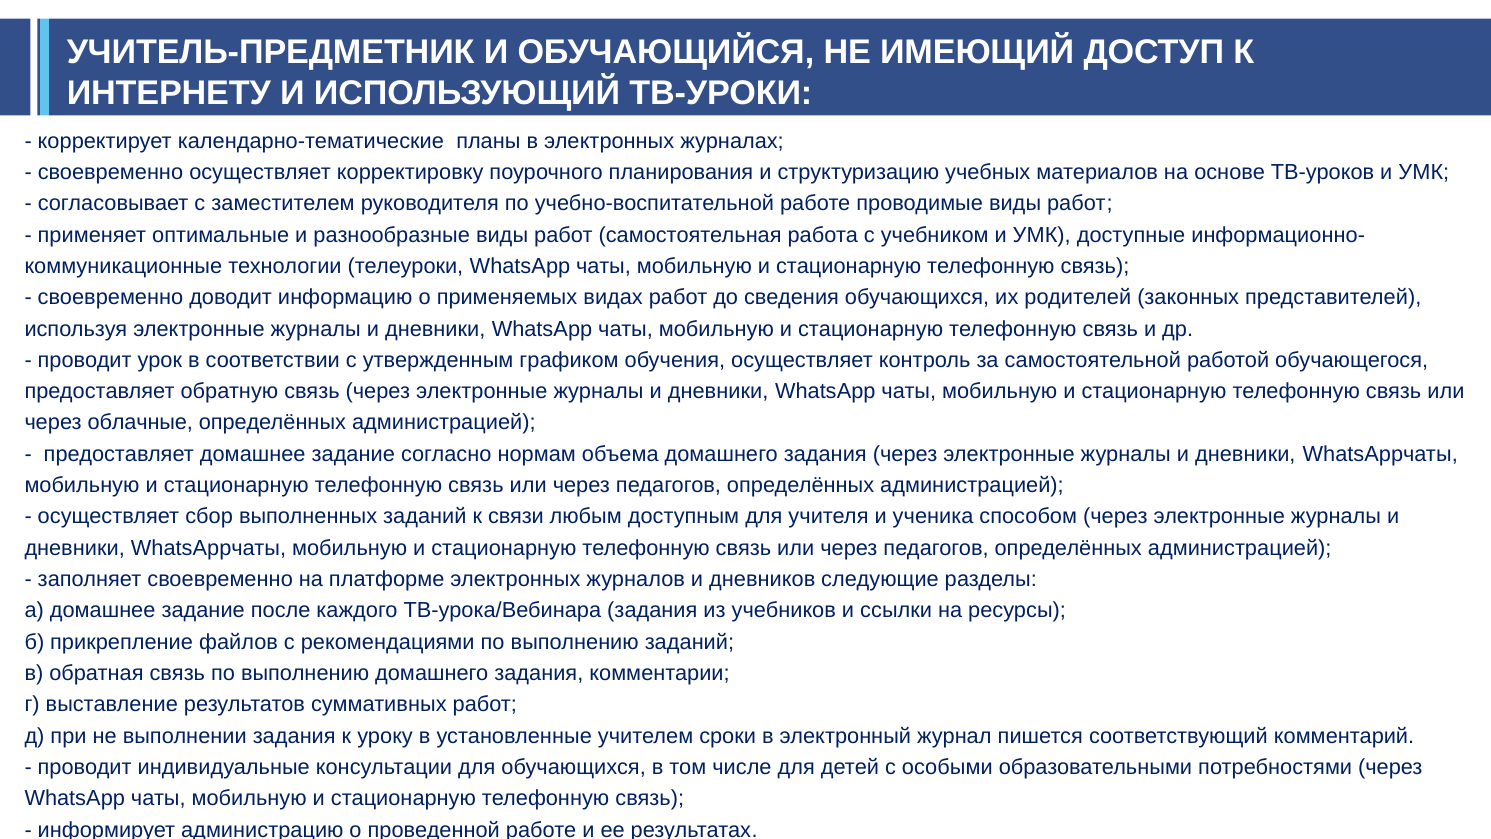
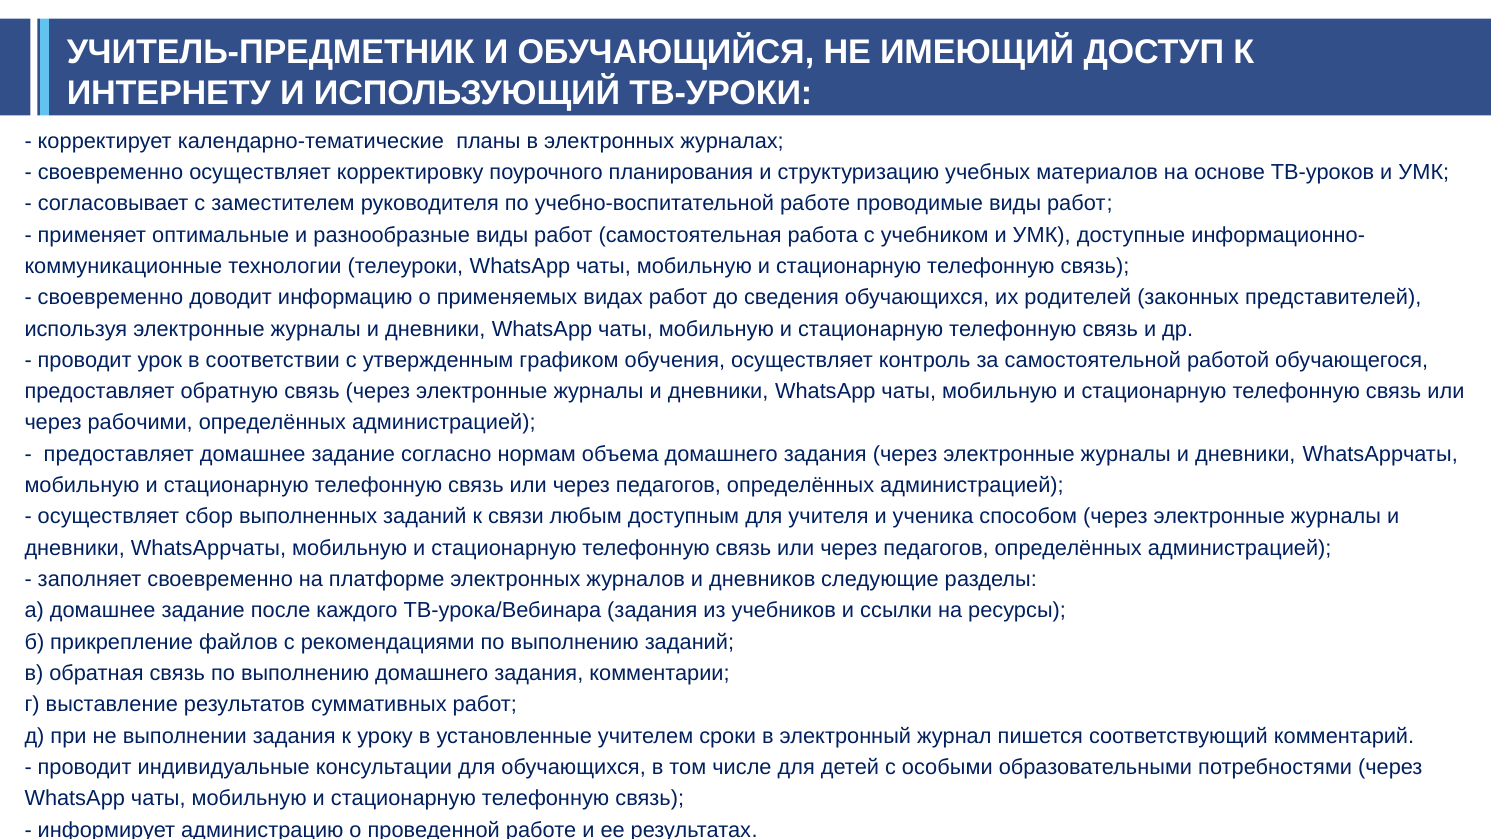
облачные: облачные -> рабочими
